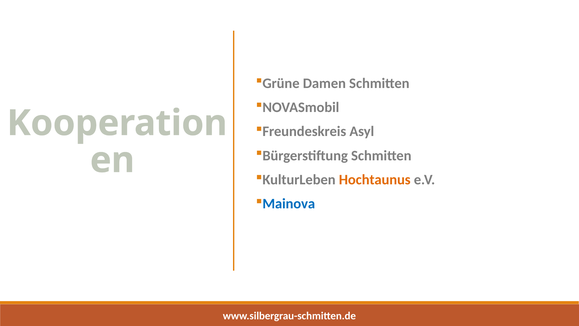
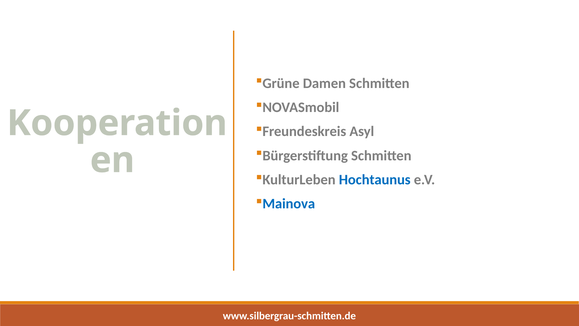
Hochtaunus colour: orange -> blue
